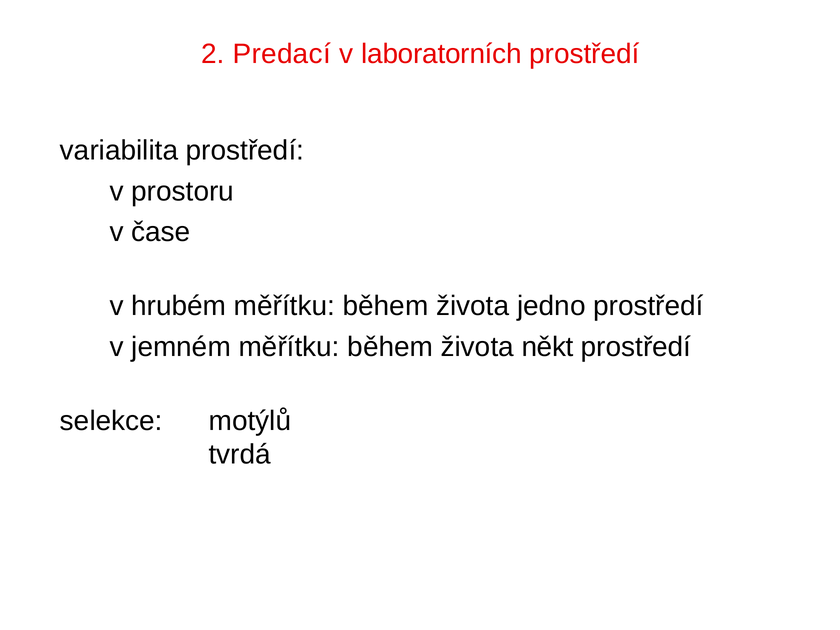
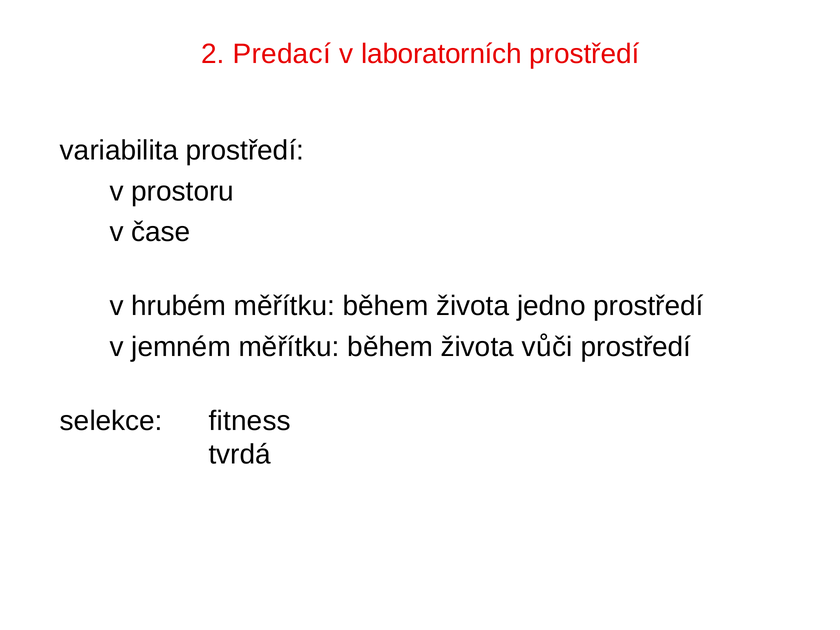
někt: někt -> vůči
motýlů: motýlů -> fitness
